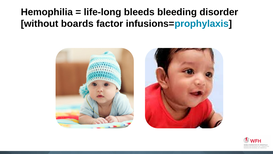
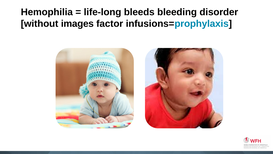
boards: boards -> images
